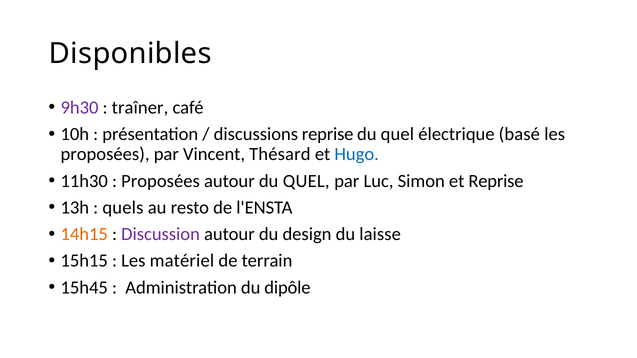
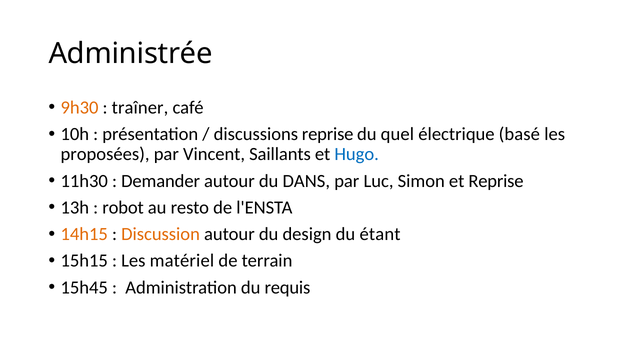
Disponibles: Disponibles -> Administrée
9h30 colour: purple -> orange
Thésard: Thésard -> Saillants
Proposées at (160, 181): Proposées -> Demander
autour du QUEL: QUEL -> DANS
quels: quels -> robot
Discussion colour: purple -> orange
laisse: laisse -> étant
dipôle: dipôle -> requis
